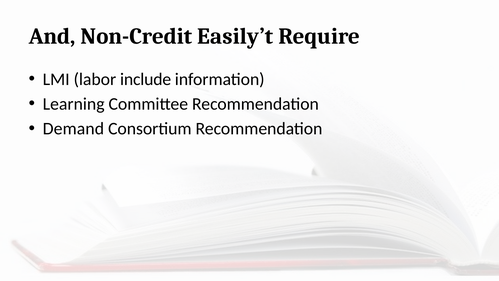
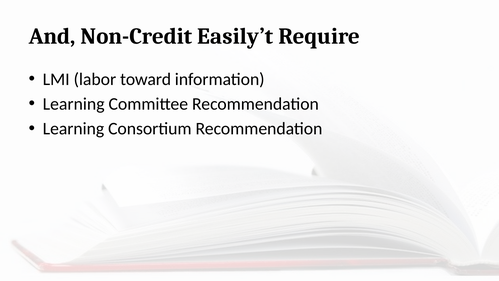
include: include -> toward
Demand at (73, 129): Demand -> Learning
